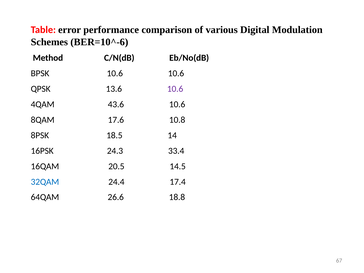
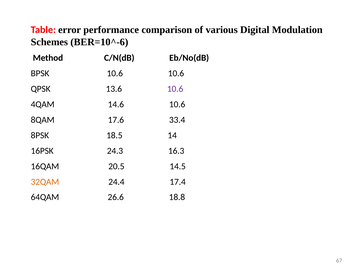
43.6: 43.6 -> 14.6
10.8: 10.8 -> 33.4
33.4: 33.4 -> 16.3
32QAM colour: blue -> orange
